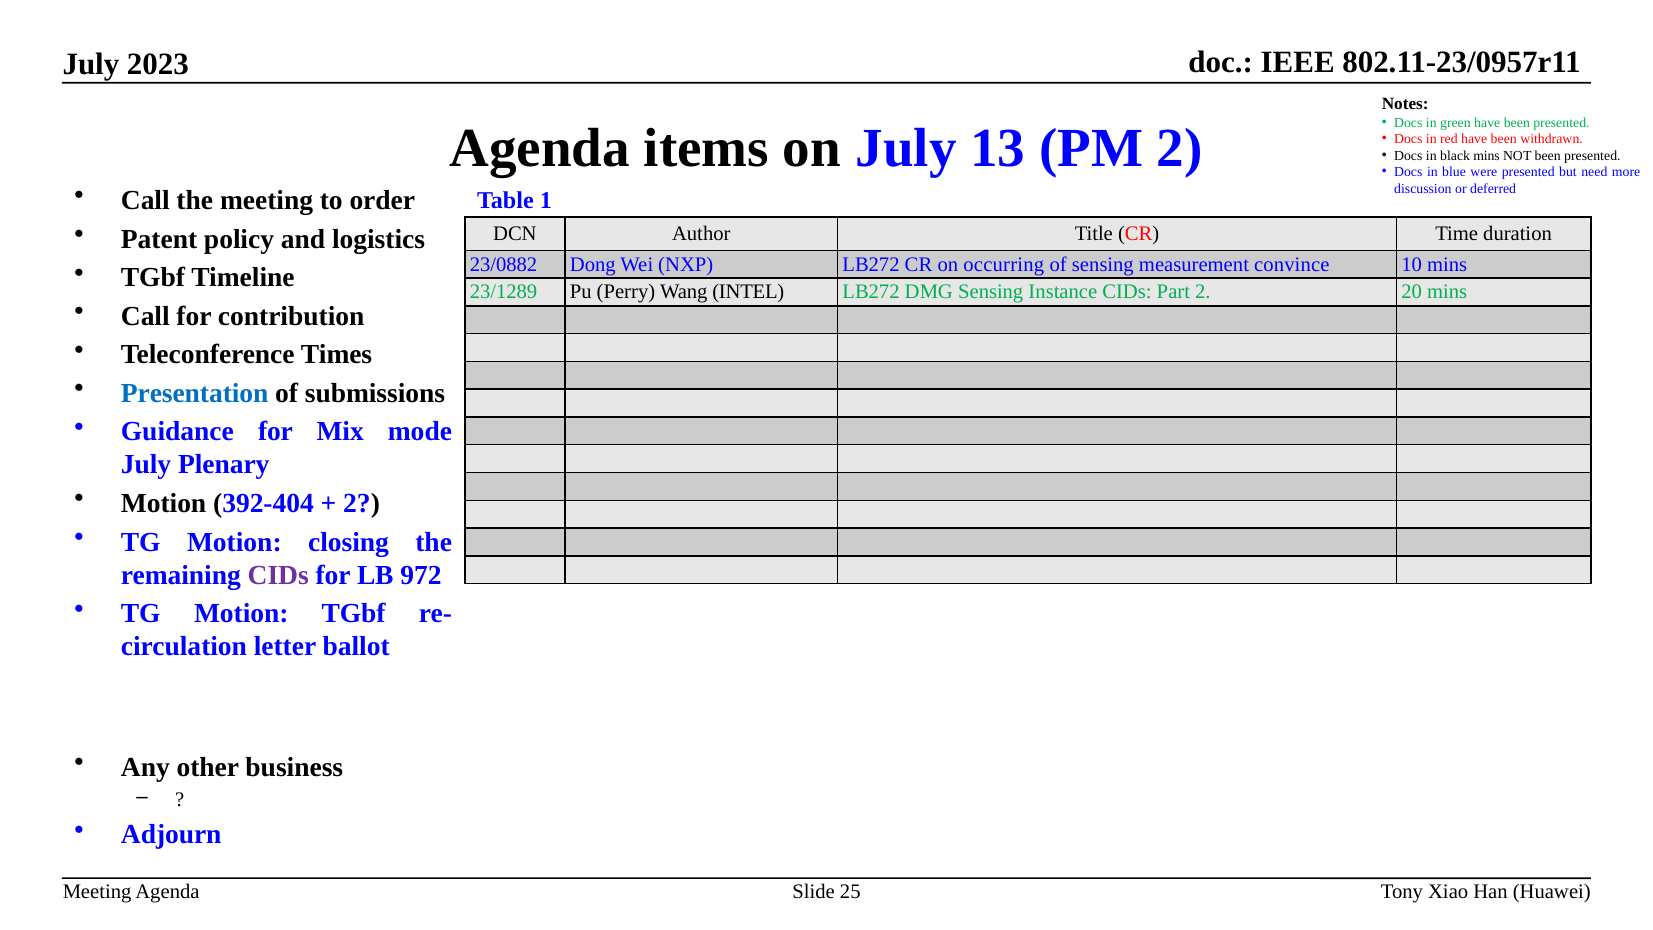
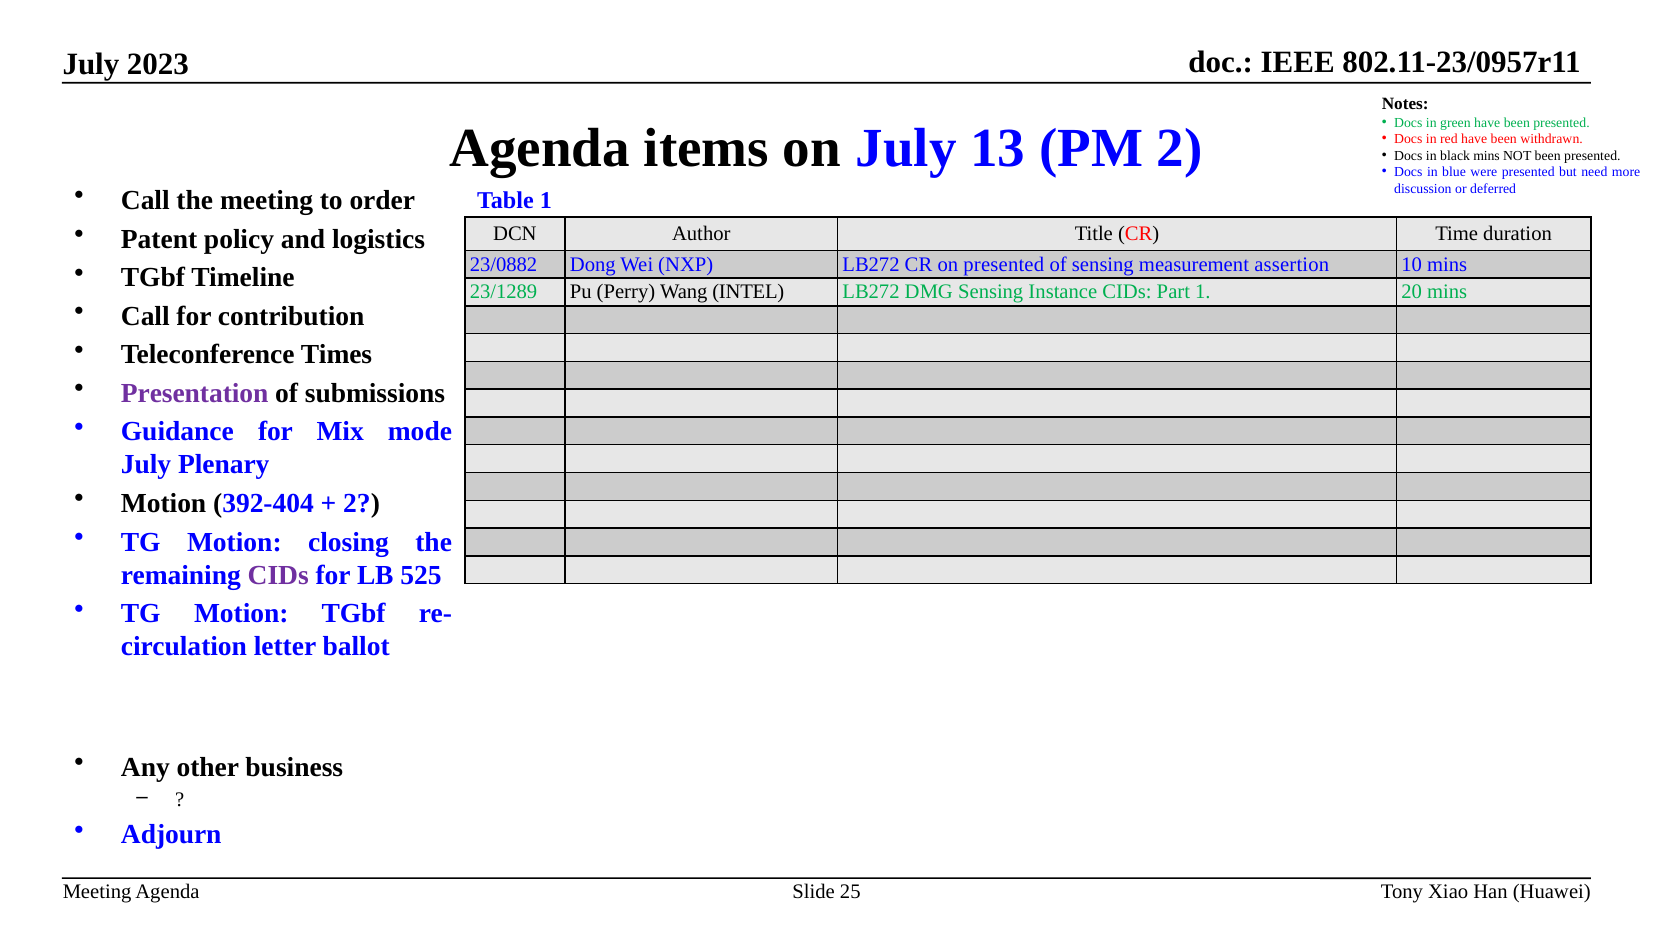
on occurring: occurring -> presented
convince: convince -> assertion
Part 2: 2 -> 1
Presentation colour: blue -> purple
972: 972 -> 525
